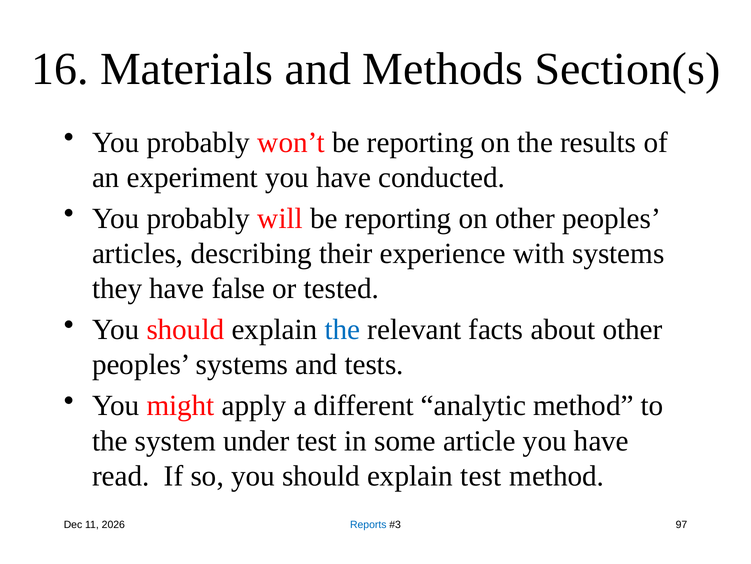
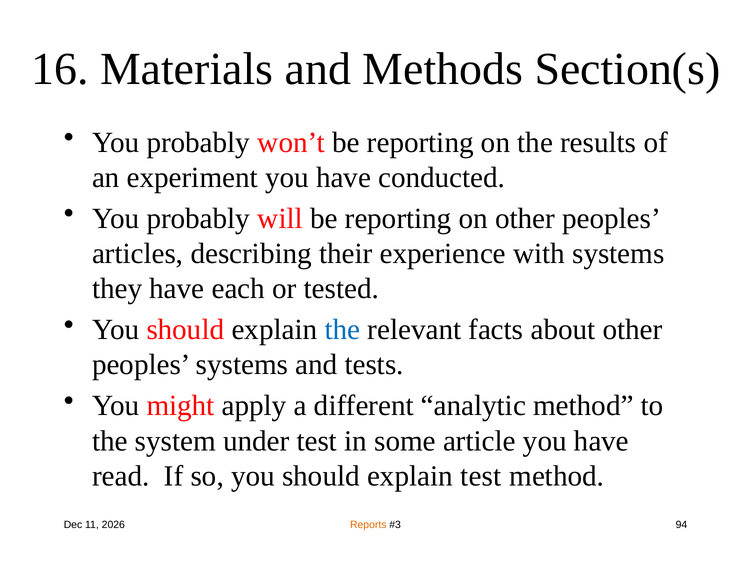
false: false -> each
Reports colour: blue -> orange
97: 97 -> 94
